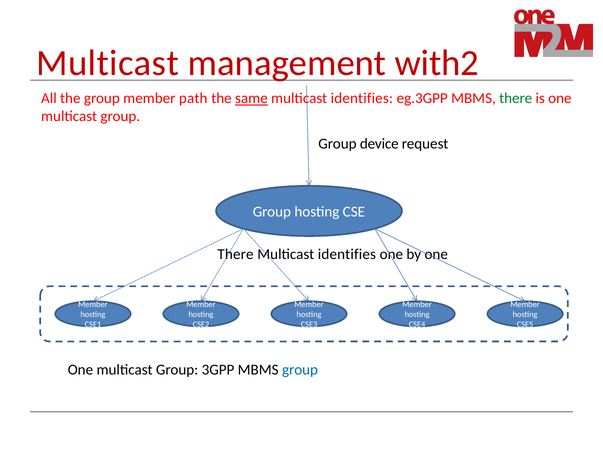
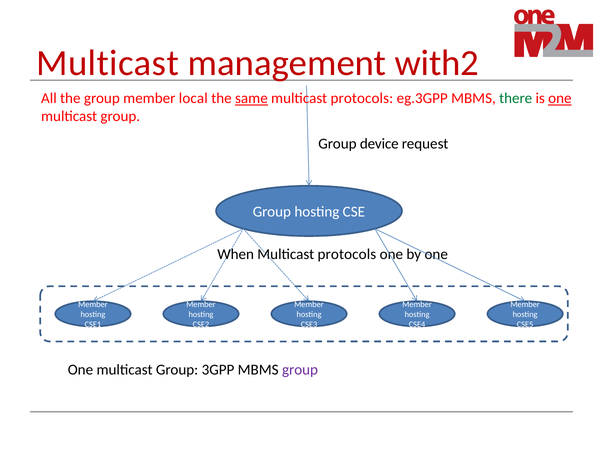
path: path -> local
identifies at (362, 98): identifies -> protocols
one at (560, 98) underline: none -> present
There at (236, 254): There -> When
identifies at (347, 254): identifies -> protocols
group at (300, 370) colour: blue -> purple
